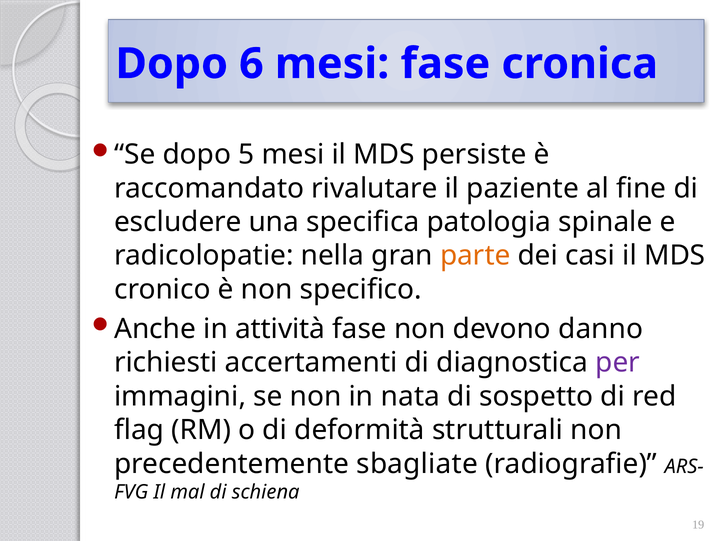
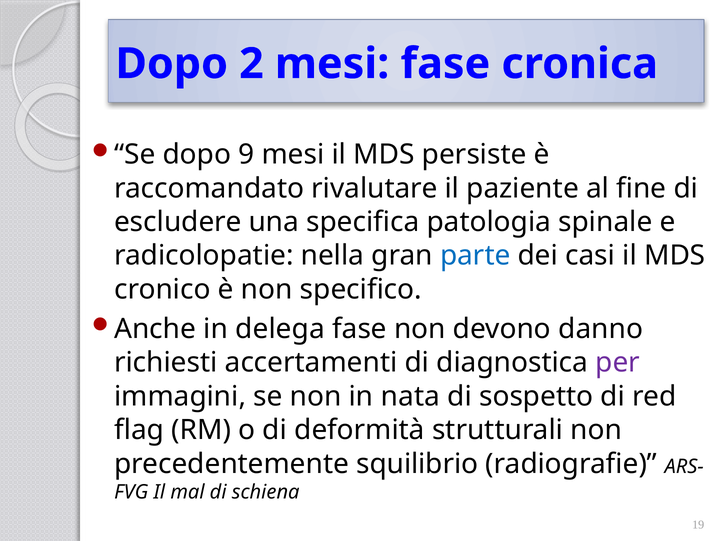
6: 6 -> 2
5: 5 -> 9
parte colour: orange -> blue
attività: attività -> delega
sbagliate: sbagliate -> squilibrio
